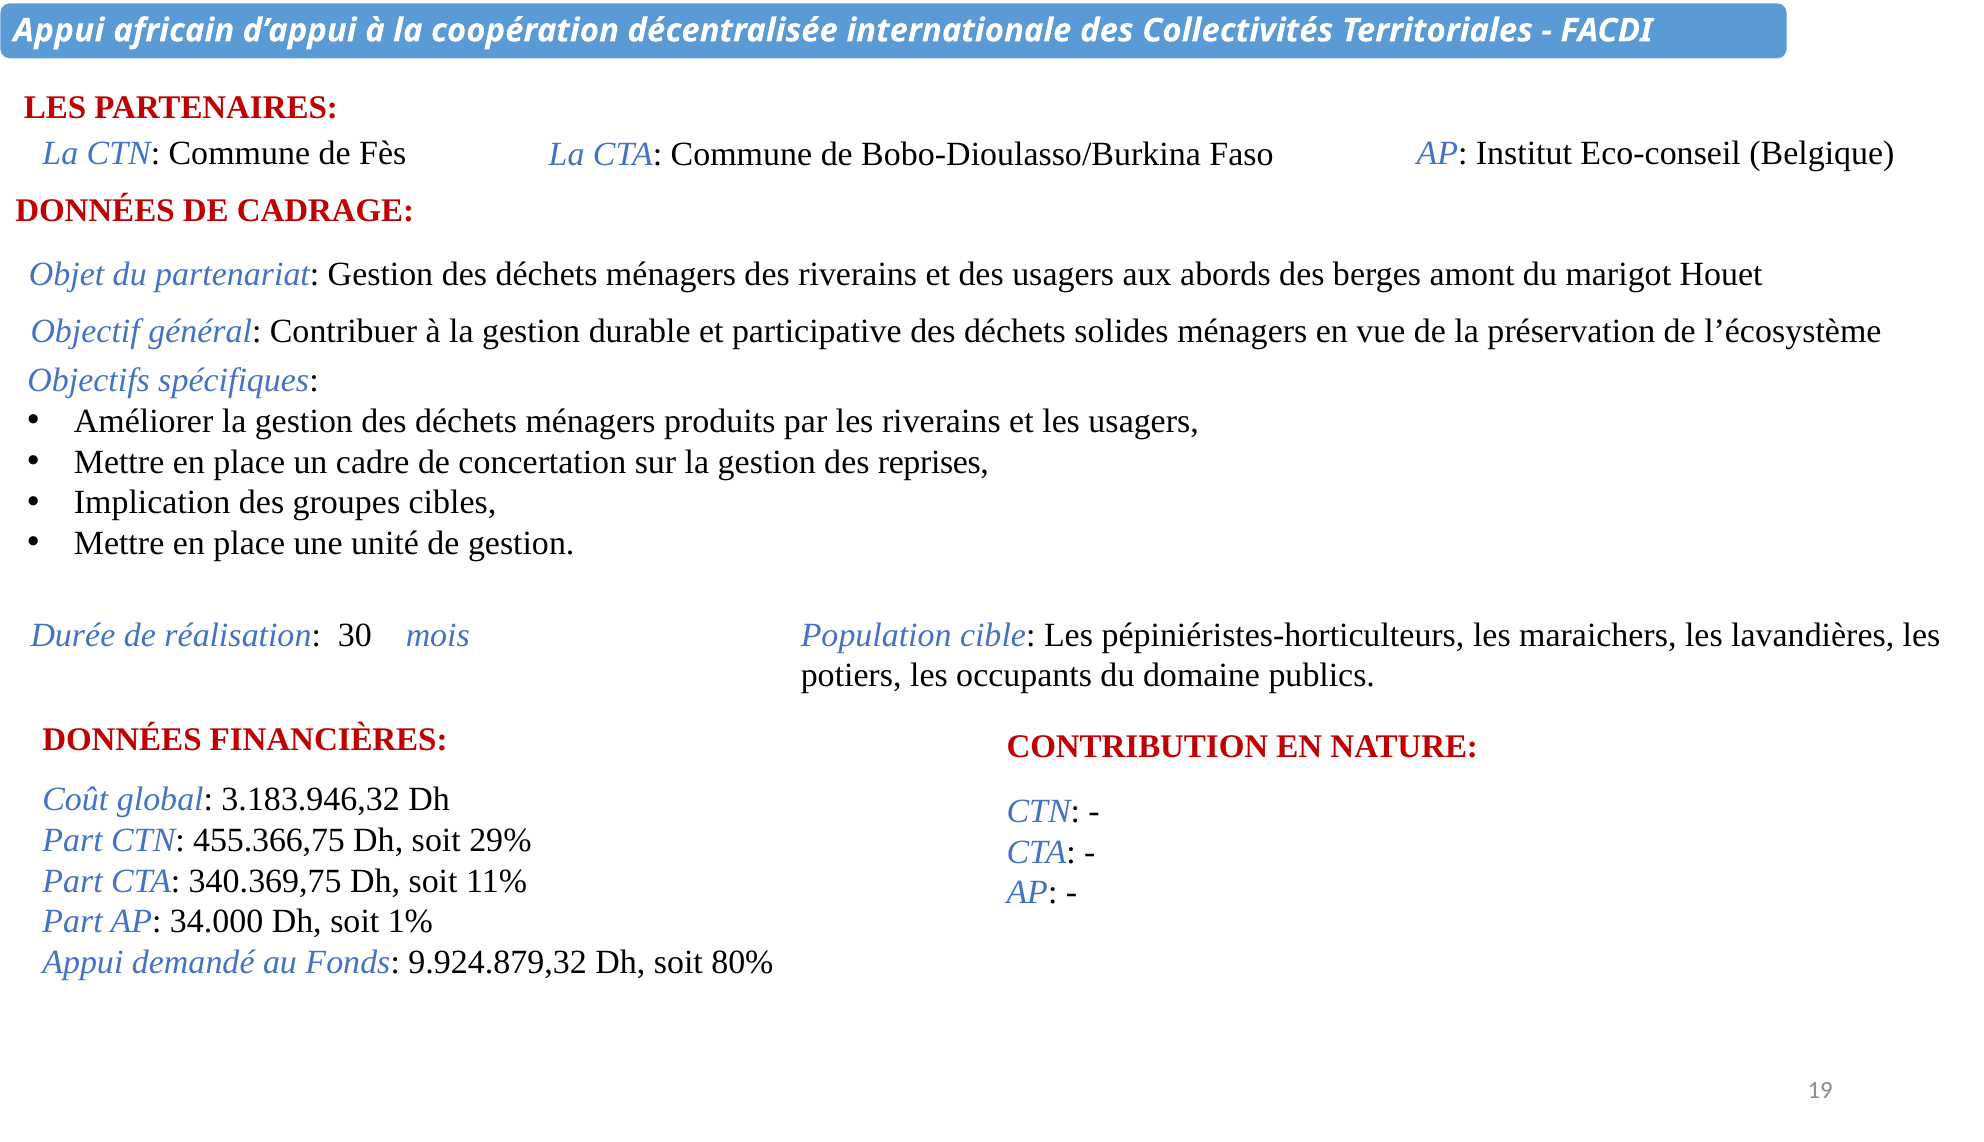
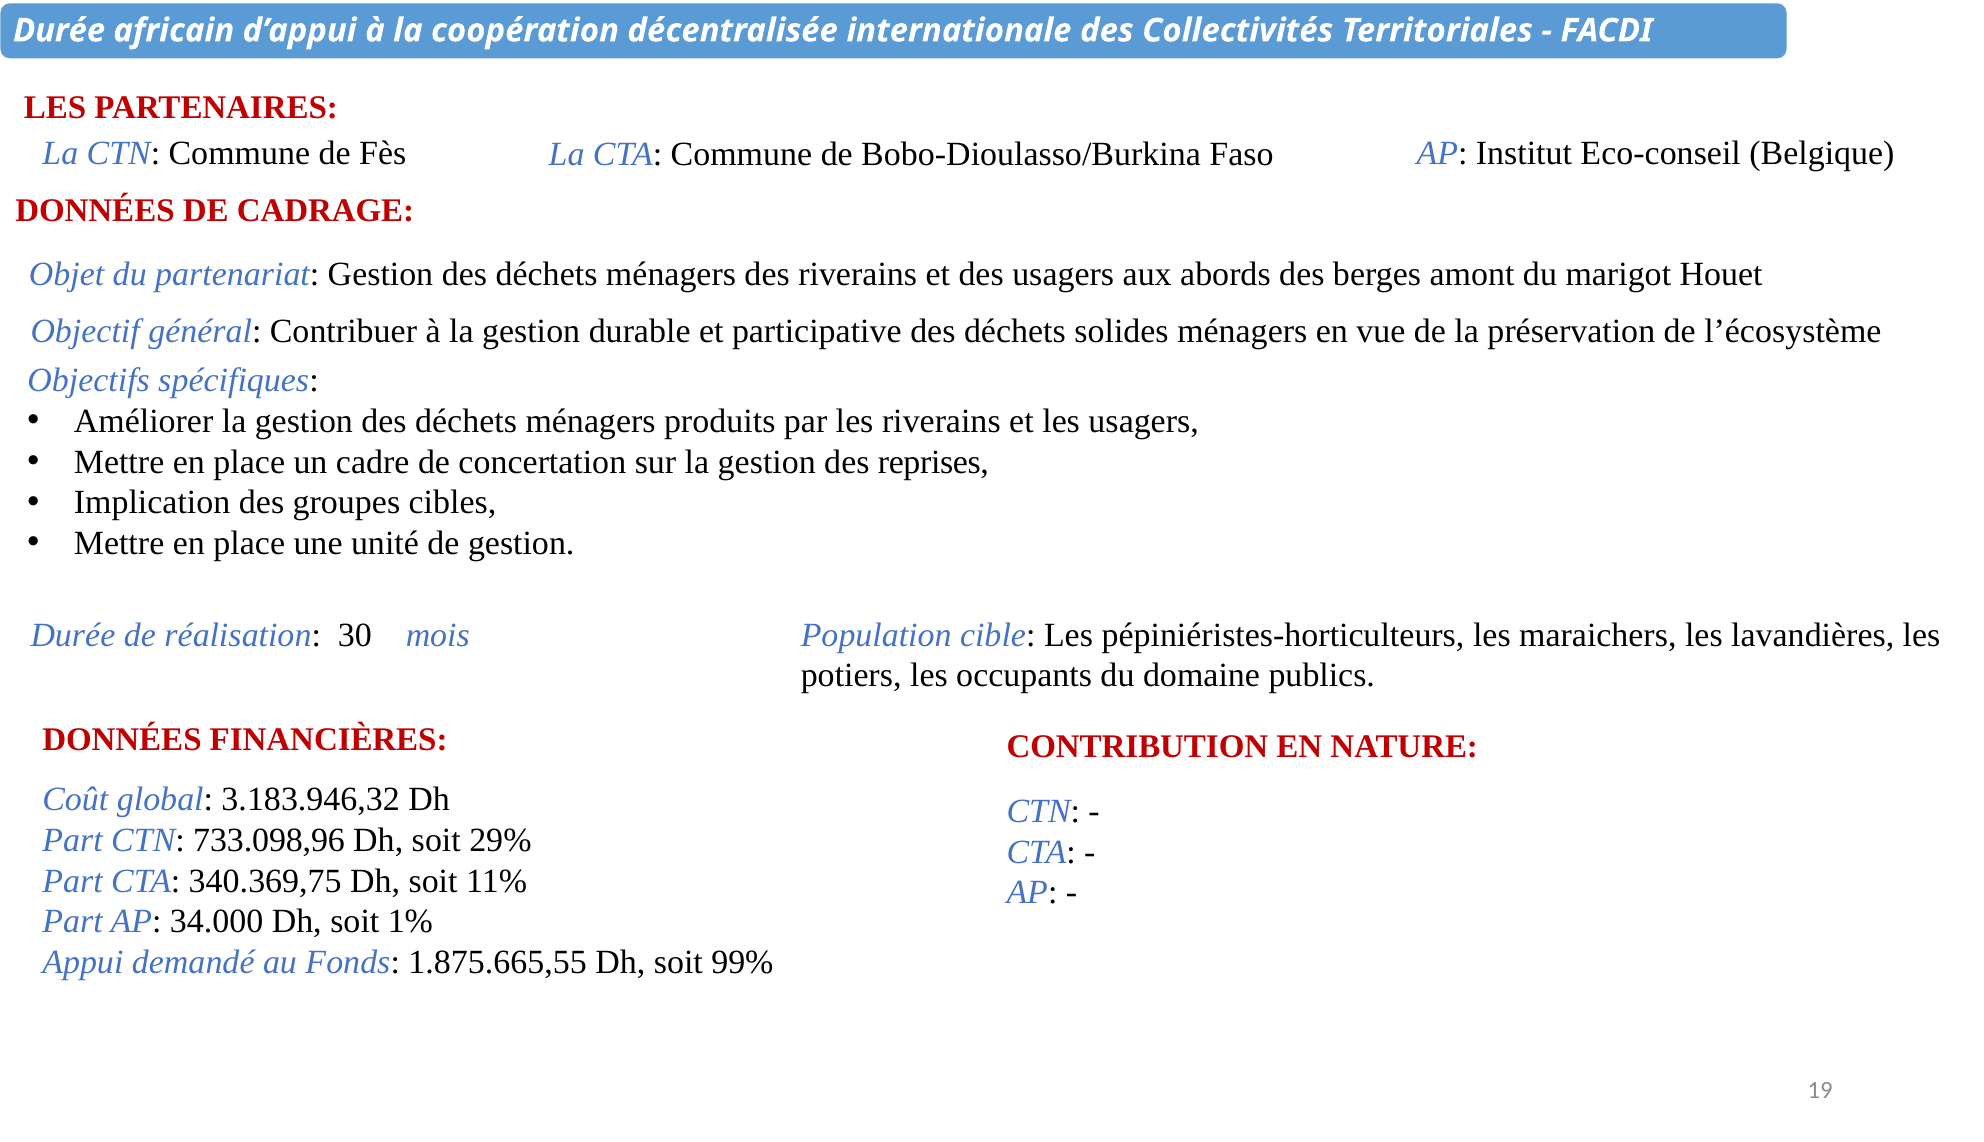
Appui at (59, 31): Appui -> Durée
455.366,75: 455.366,75 -> 733.098,96
9.924.879,32: 9.924.879,32 -> 1.875.665,55
80%: 80% -> 99%
